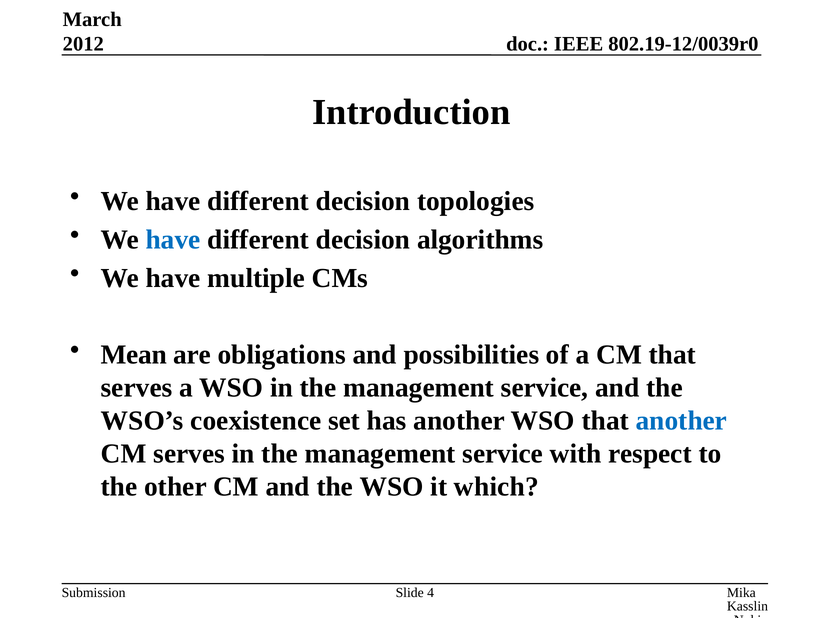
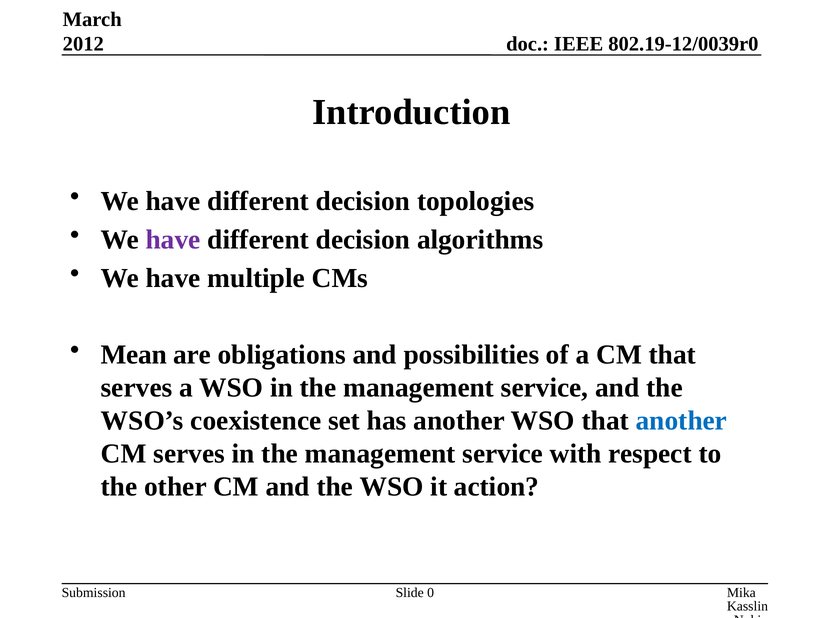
have at (173, 239) colour: blue -> purple
which: which -> action
4: 4 -> 0
